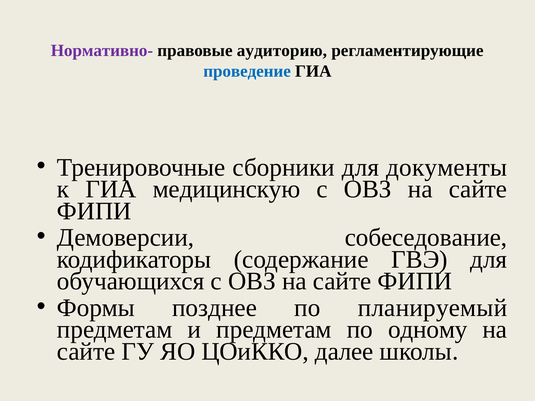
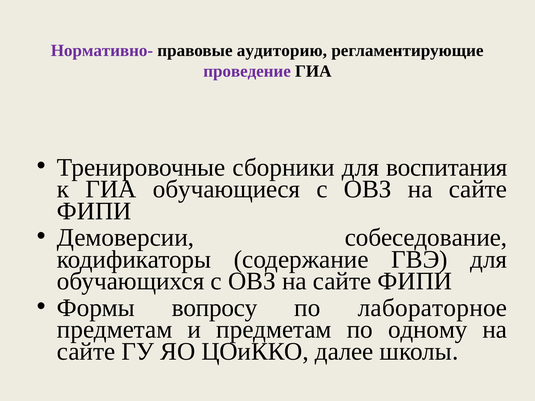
проведение colour: blue -> purple
документы: документы -> воспитания
медицинскую: медицинскую -> обучающиеся
позднее: позднее -> вопросу
планируемый: планируемый -> лабораторное
